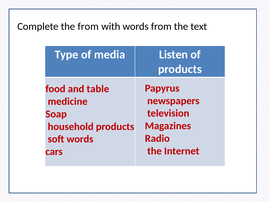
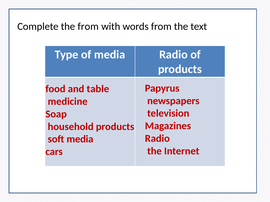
media Listen: Listen -> Radio
soft words: words -> media
